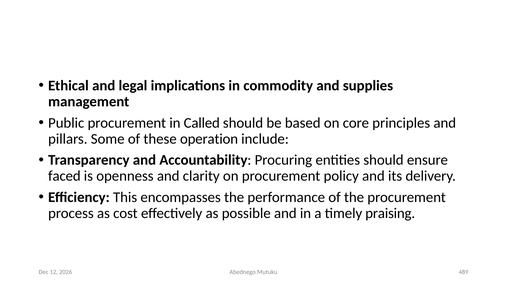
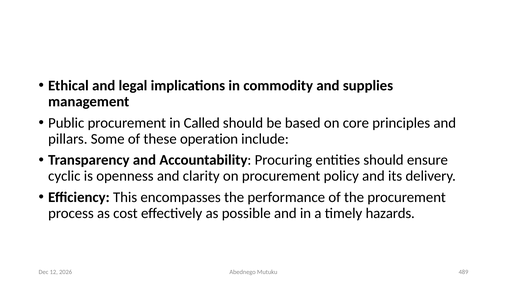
faced: faced -> cyclic
praising: praising -> hazards
